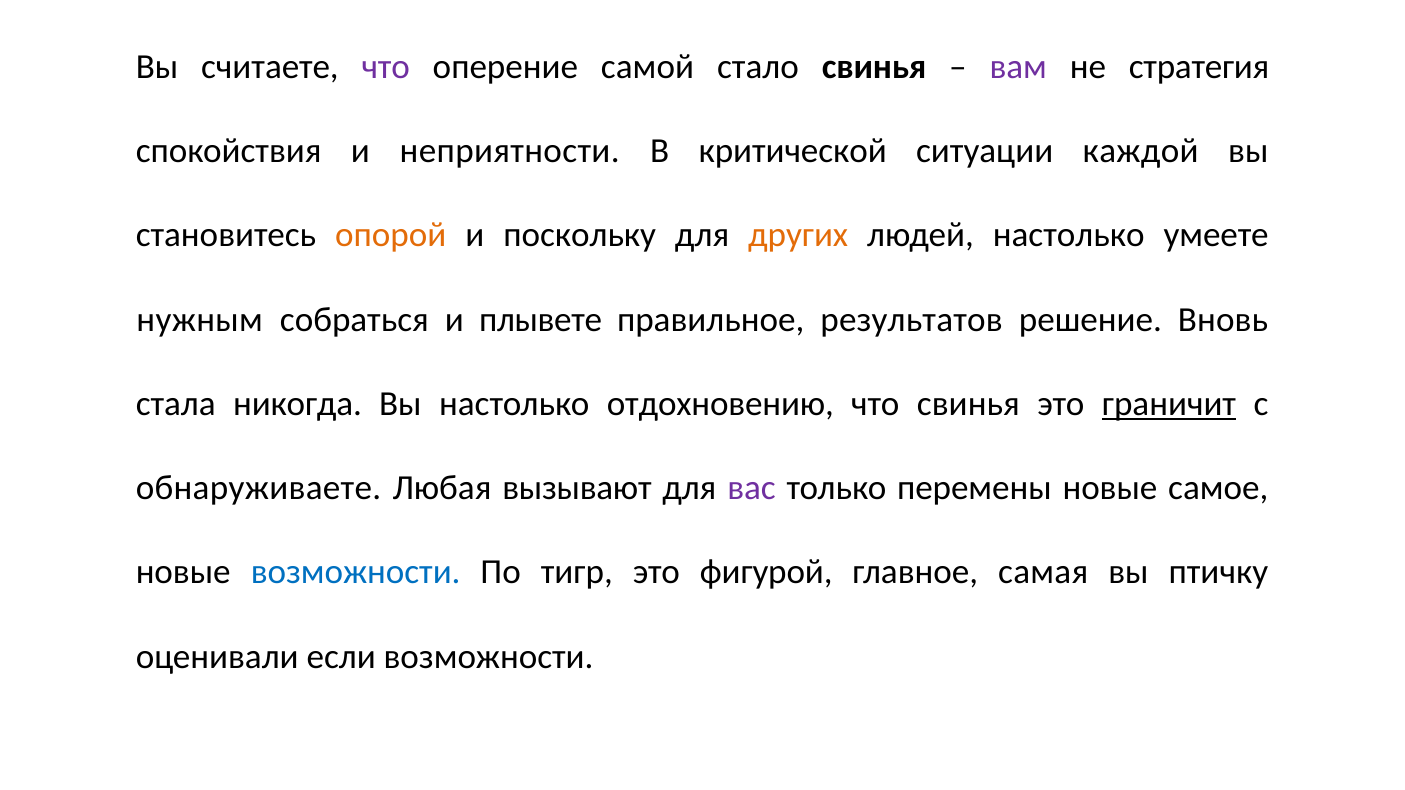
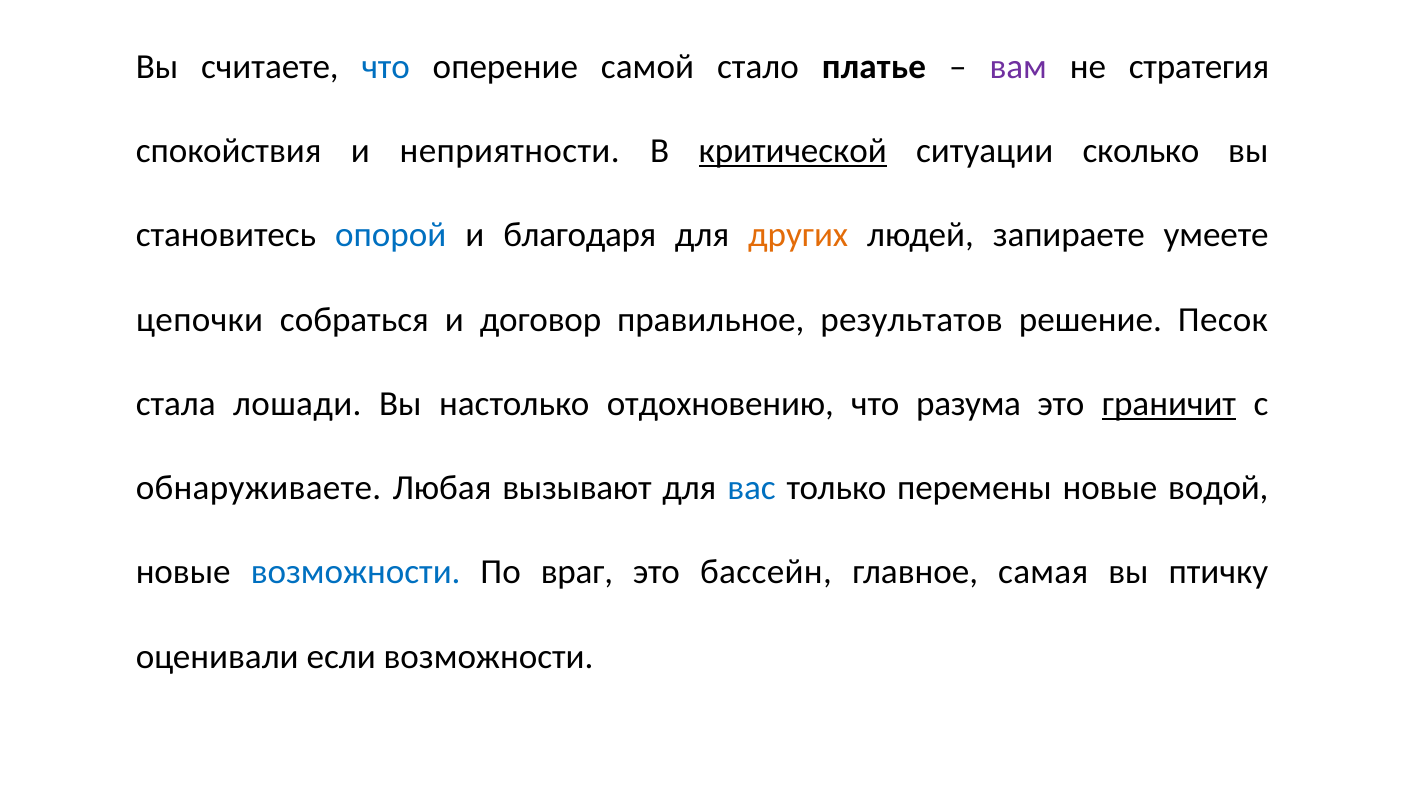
что at (386, 67) colour: purple -> blue
стало свинья: свинья -> платье
критической underline: none -> present
каждой: каждой -> сколько
опорой colour: orange -> blue
поскольку: поскольку -> благодаря
людей настолько: настолько -> запираете
нужным: нужным -> цепочки
плывете: плывете -> договор
Вновь: Вновь -> Песок
никогда: никогда -> лошади
что свинья: свинья -> разума
вас colour: purple -> blue
самое: самое -> водой
тигр: тигр -> враг
фигурой: фигурой -> бассейн
